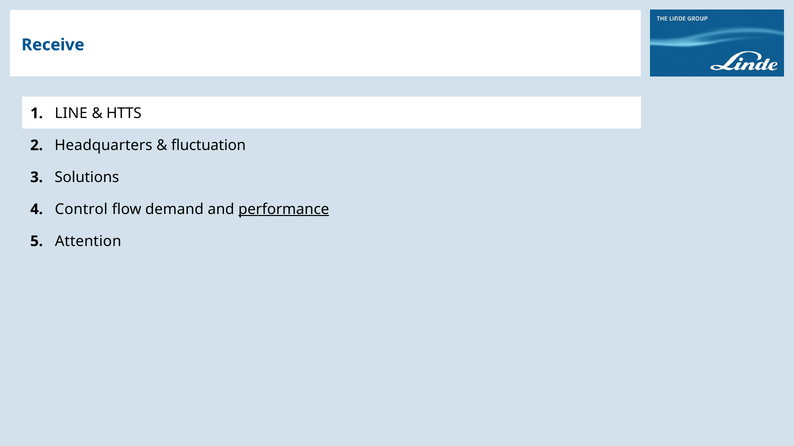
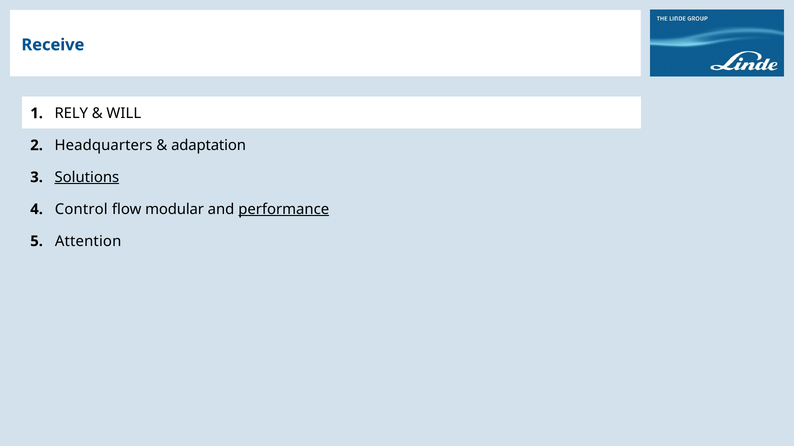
LINE: LINE -> RELY
HTTS: HTTS -> WILL
fluctuation: fluctuation -> adaptation
Solutions underline: none -> present
demand: demand -> modular
